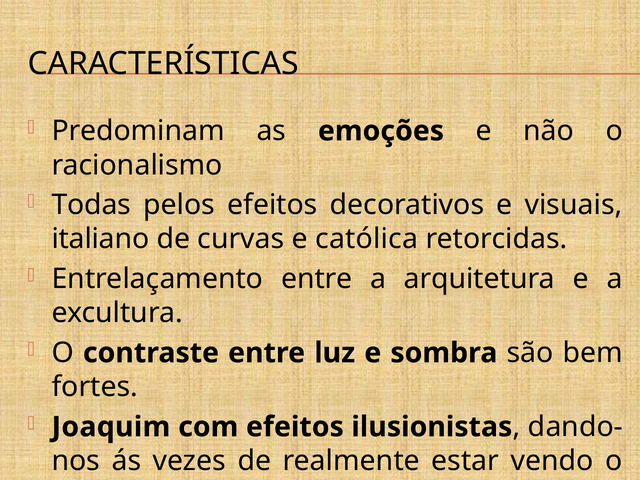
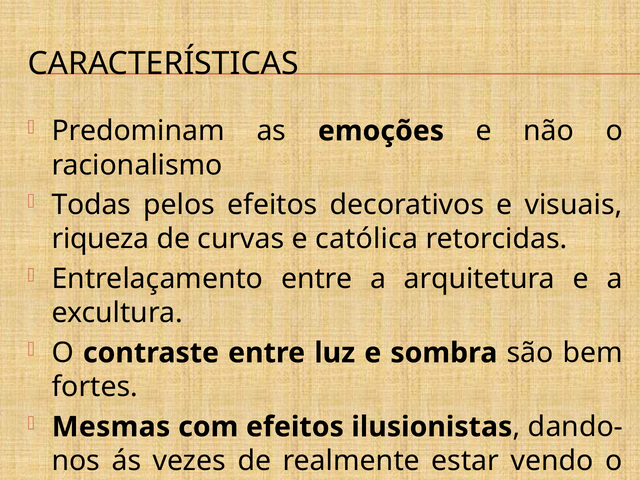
italiano: italiano -> riqueza
Joaquim: Joaquim -> Mesmas
